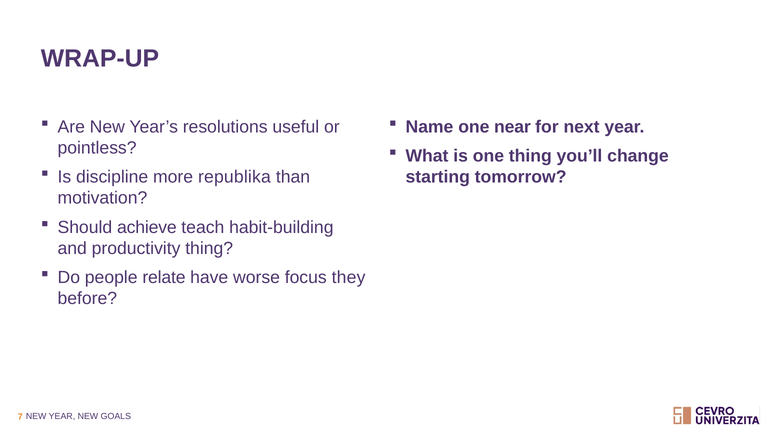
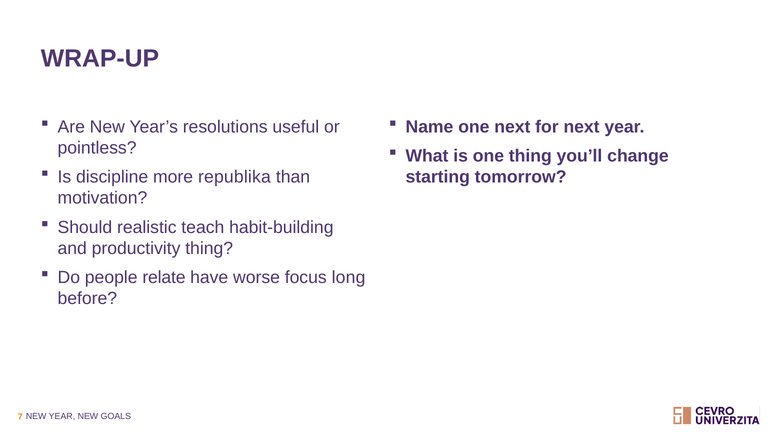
one near: near -> next
achieve: achieve -> realistic
they: they -> long
